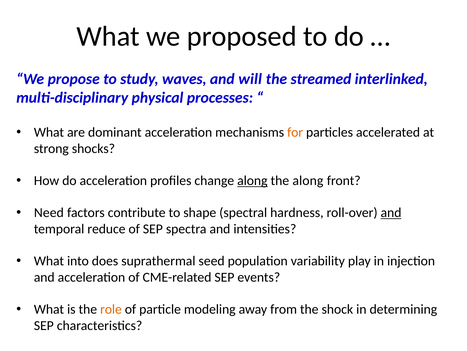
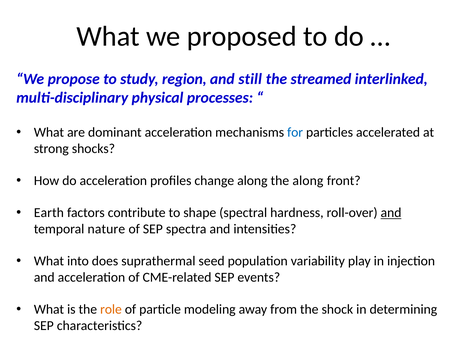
waves: waves -> region
will: will -> still
for colour: orange -> blue
along at (252, 180) underline: present -> none
Need: Need -> Earth
reduce: reduce -> nature
